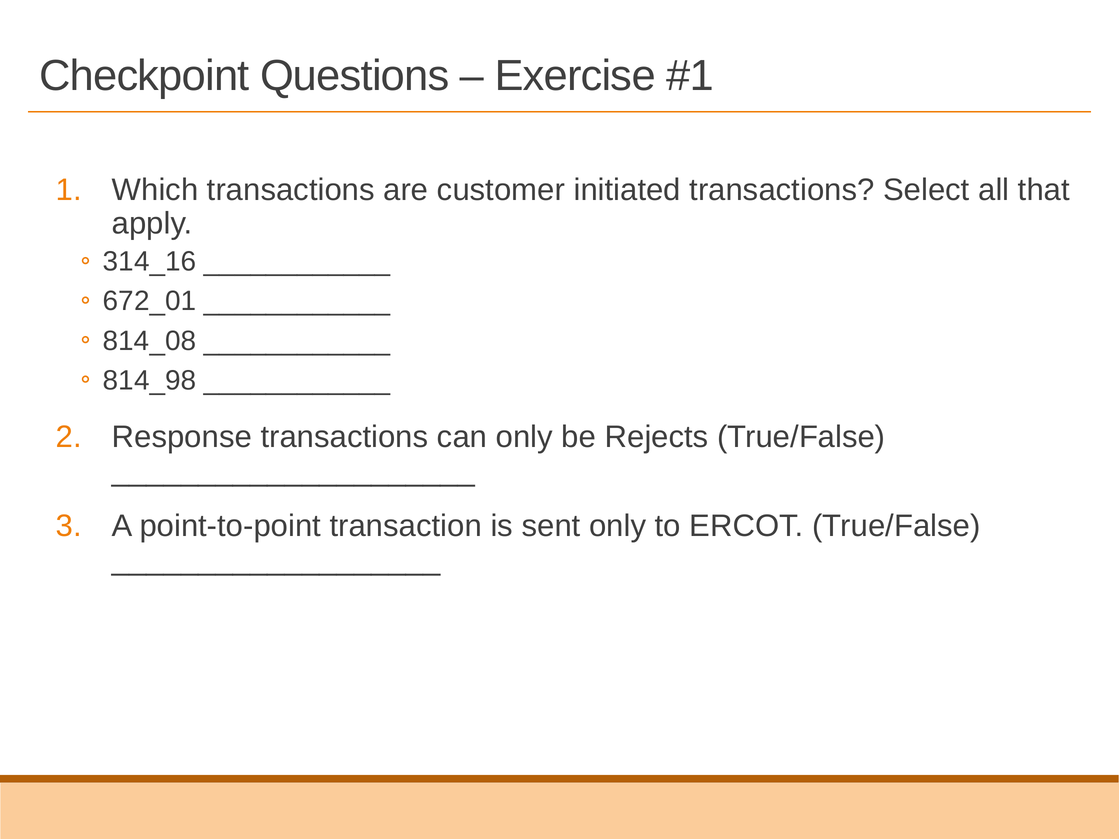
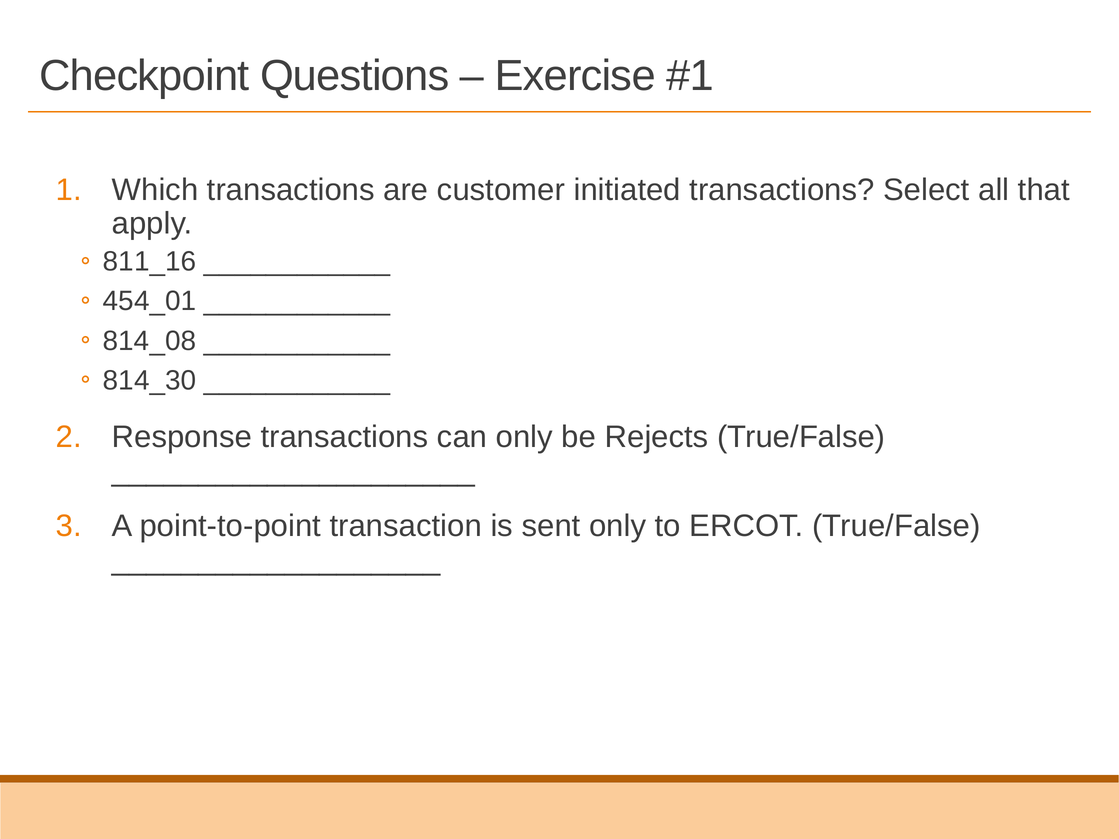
314_16: 314_16 -> 811_16
672_01: 672_01 -> 454_01
814_98: 814_98 -> 814_30
